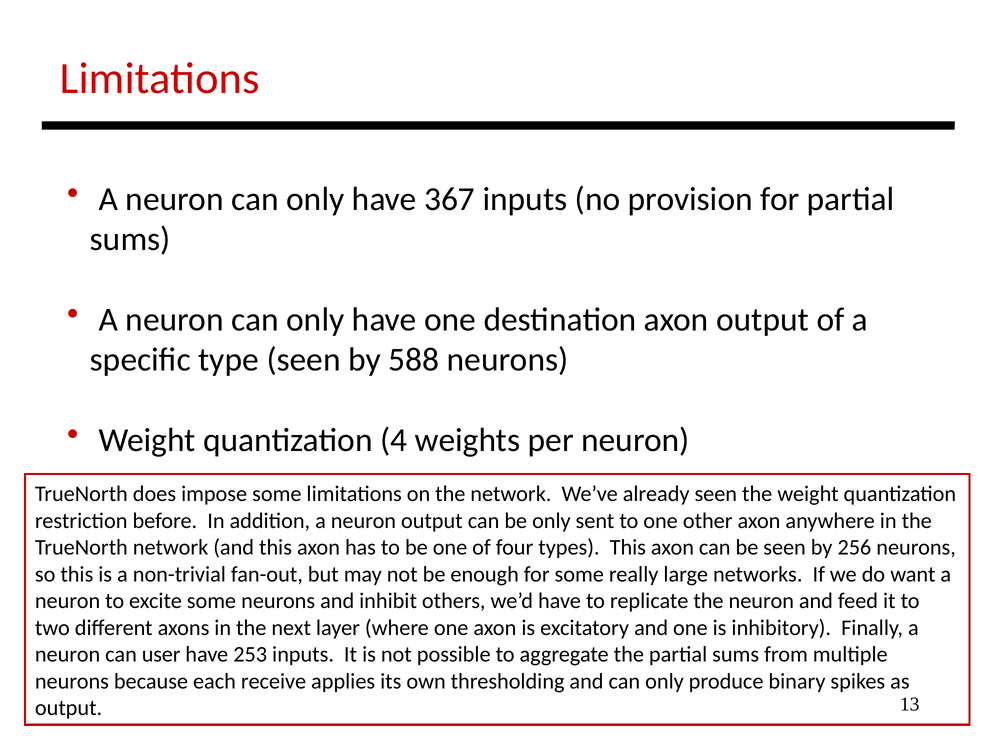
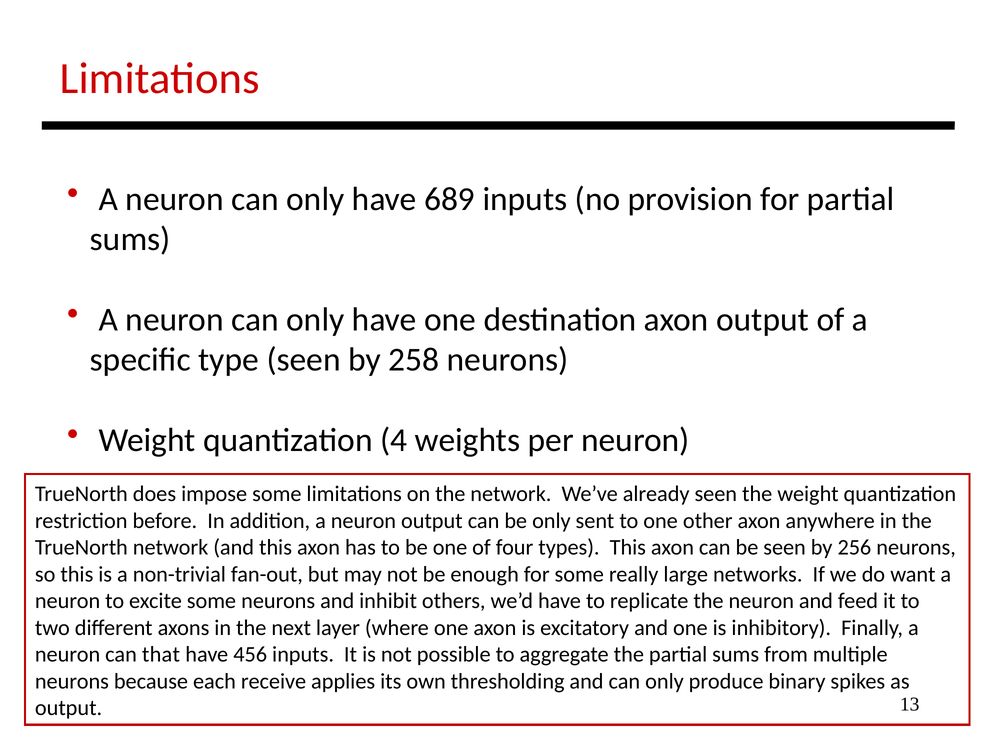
367: 367 -> 689
588: 588 -> 258
user: user -> that
253: 253 -> 456
